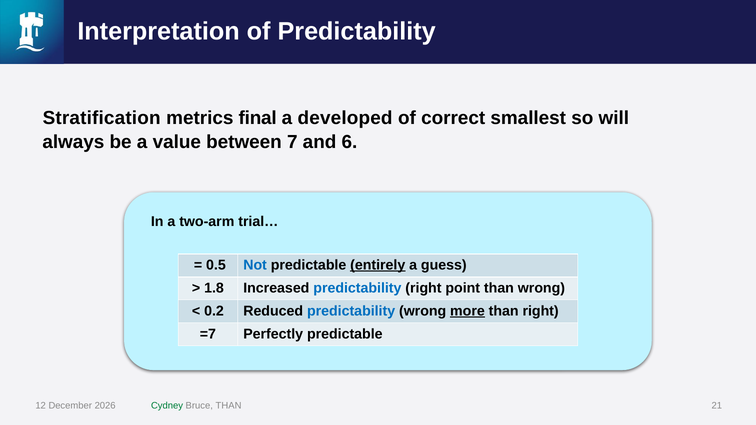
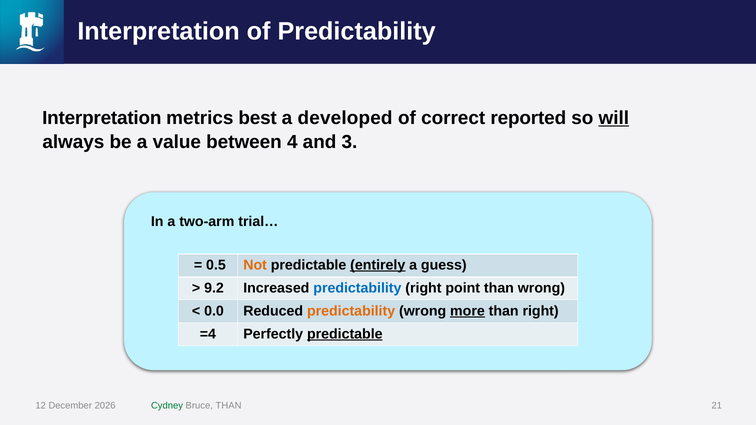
Stratification at (102, 118): Stratification -> Interpretation
final: final -> best
smallest: smallest -> reported
will underline: none -> present
7: 7 -> 4
6: 6 -> 3
Not colour: blue -> orange
1.8: 1.8 -> 9.2
0.2: 0.2 -> 0.0
predictability at (351, 311) colour: blue -> orange
=7: =7 -> =4
predictable at (345, 334) underline: none -> present
